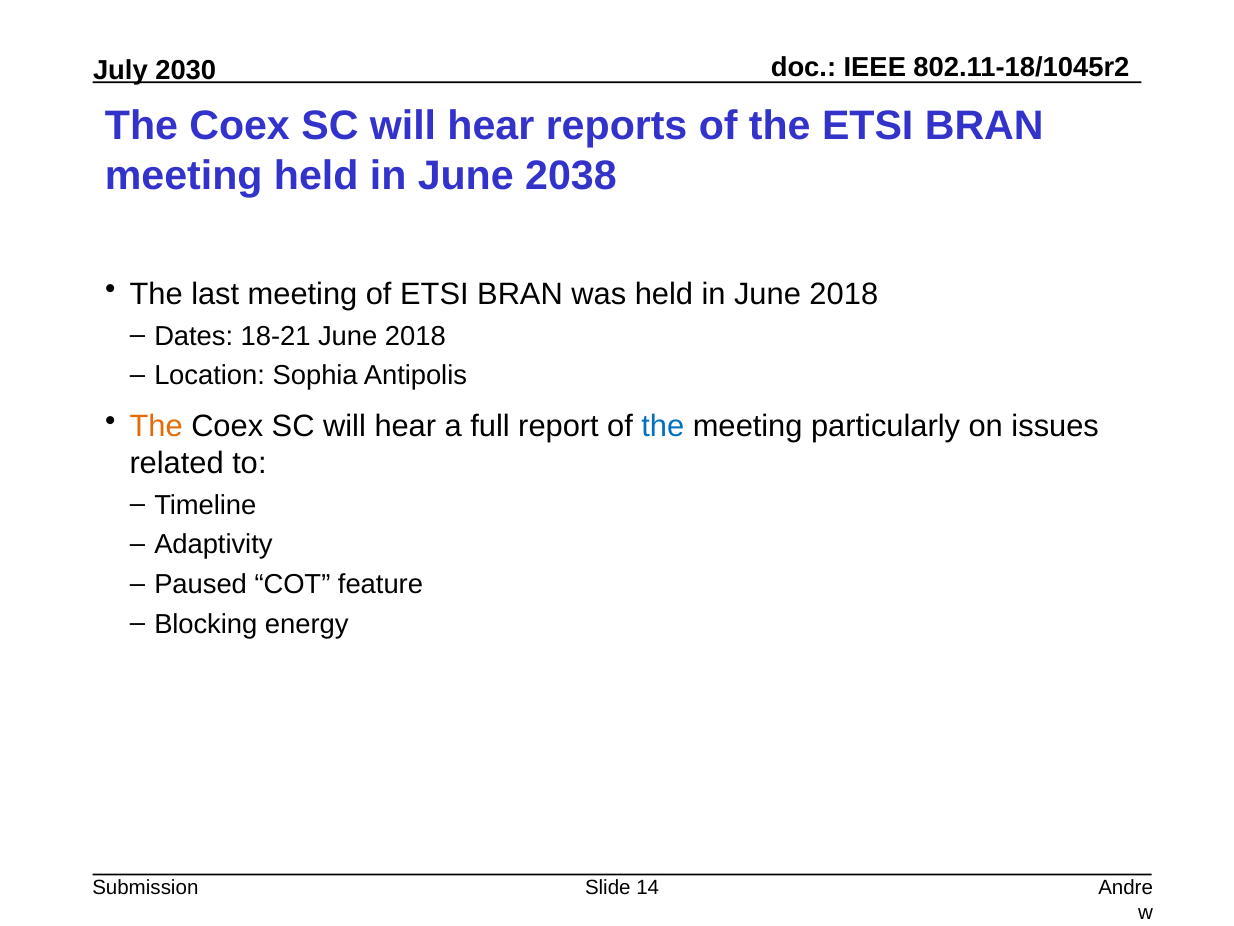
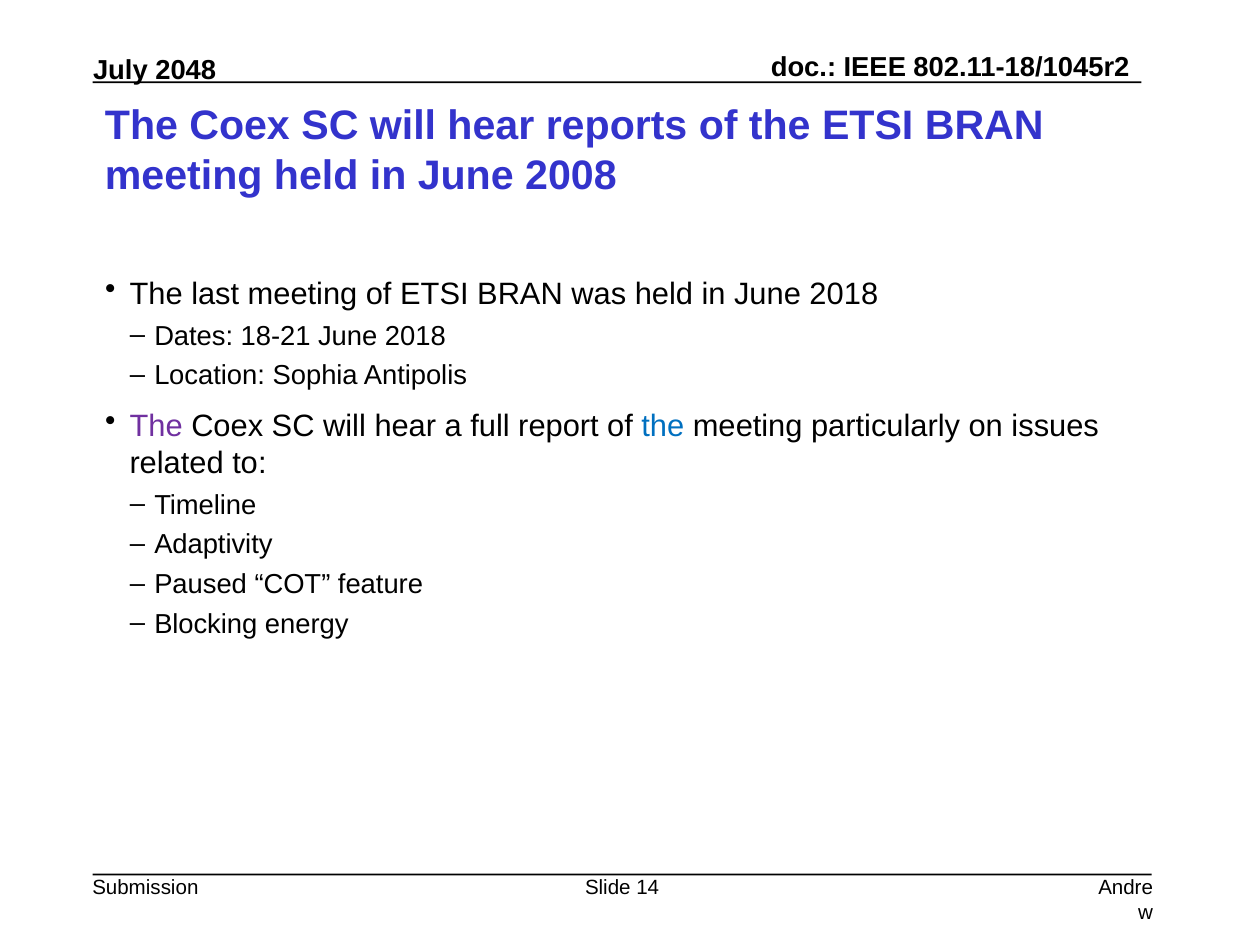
2030: 2030 -> 2048
2038: 2038 -> 2008
The at (156, 426) colour: orange -> purple
